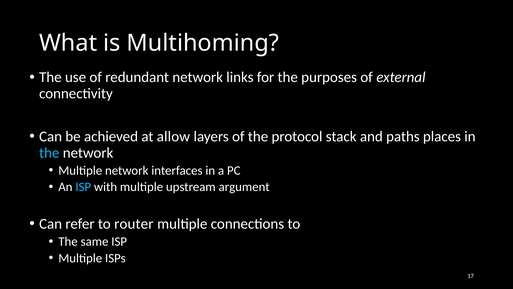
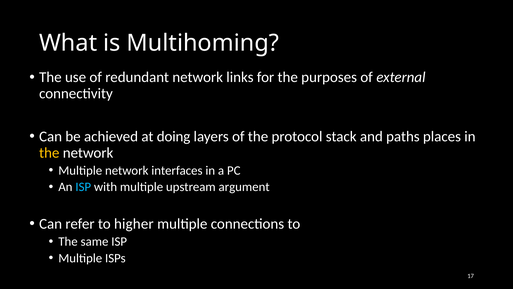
allow: allow -> doing
the at (49, 153) colour: light blue -> yellow
router: router -> higher
